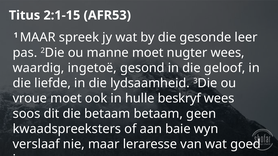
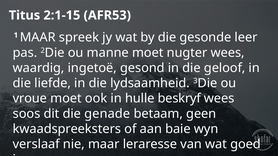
die betaam: betaam -> genade
